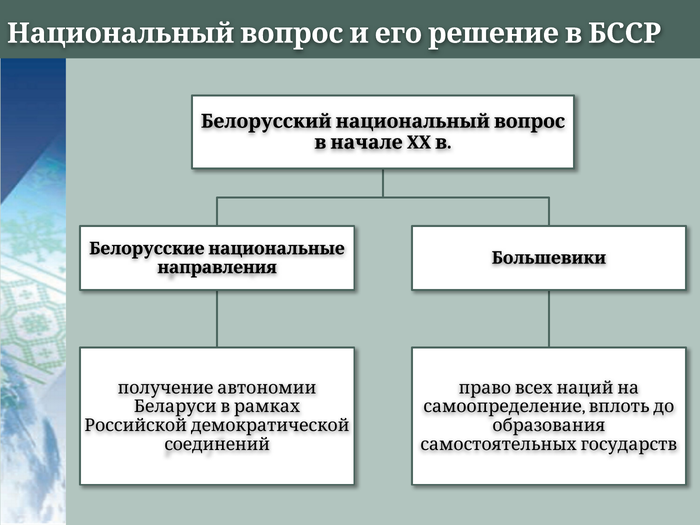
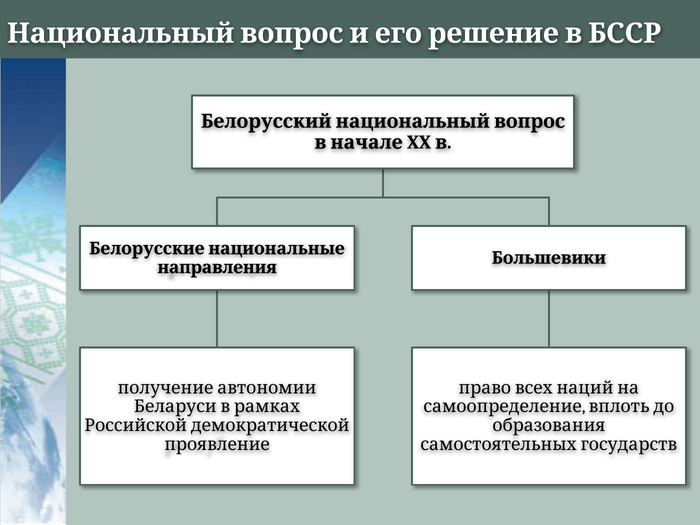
соединений: соединений -> проявление
